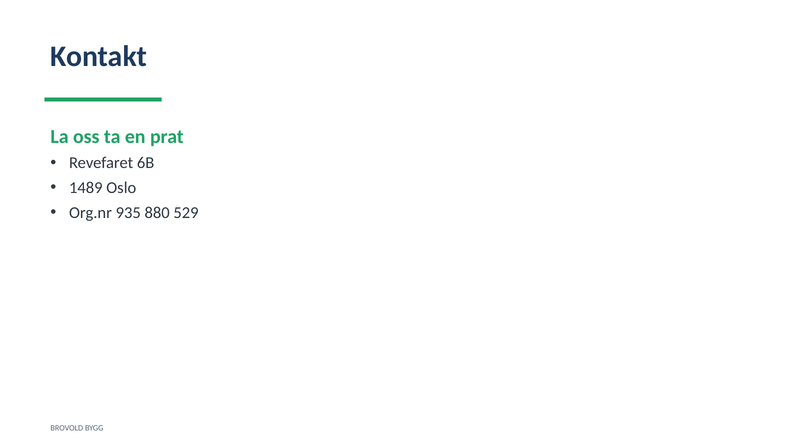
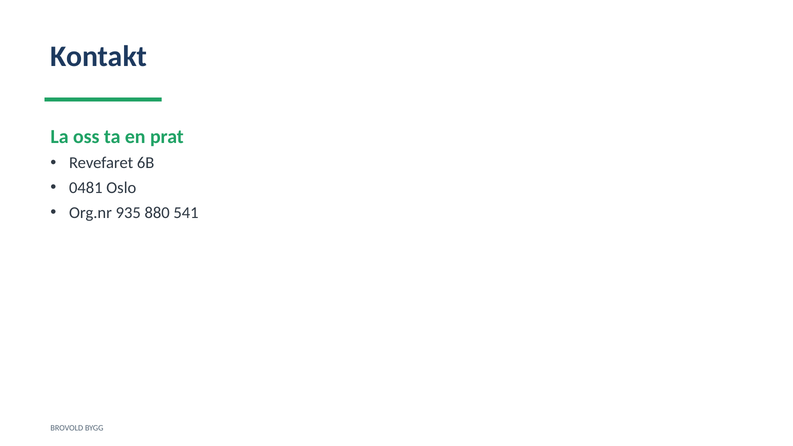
1489: 1489 -> 0481
529: 529 -> 541
